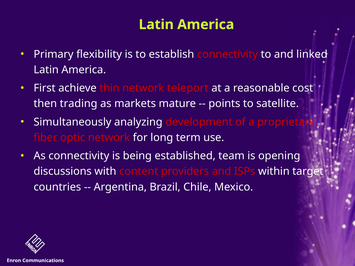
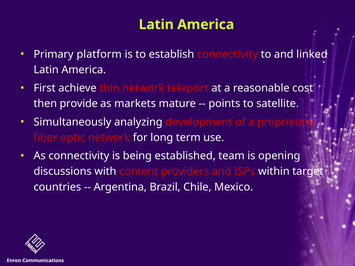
flexibility: flexibility -> platform
trading: trading -> provide
